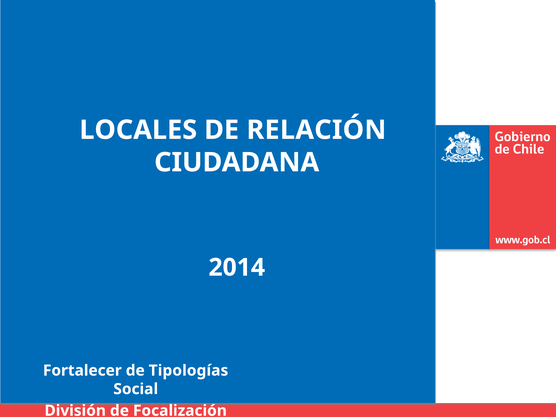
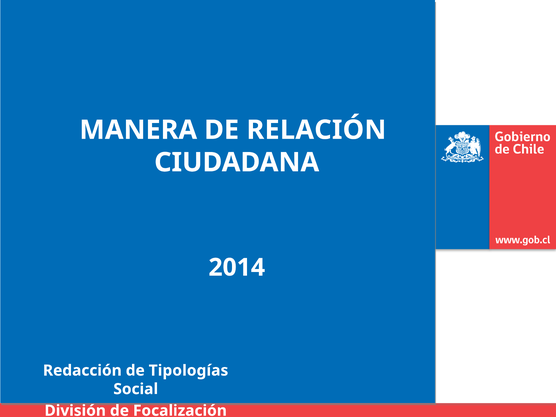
LOCALES: LOCALES -> MANERA
Fortalecer: Fortalecer -> Redacción
